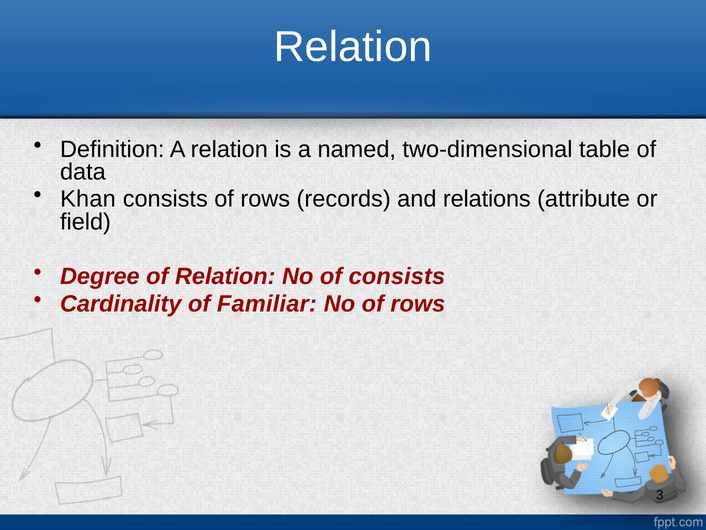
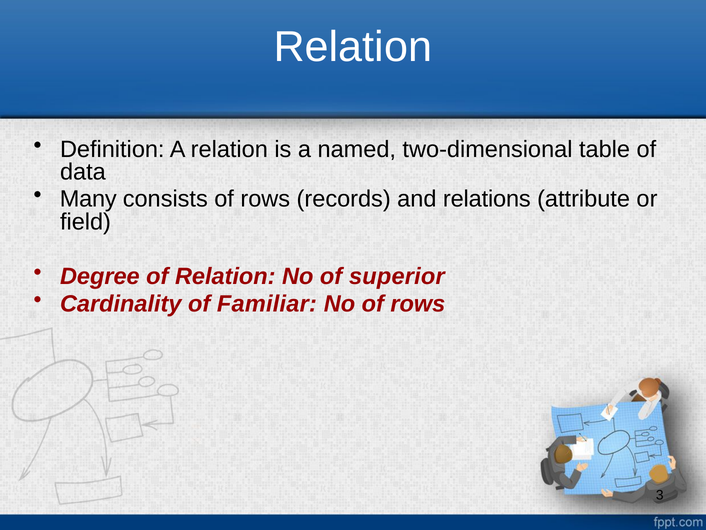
Khan: Khan -> Many
of consists: consists -> superior
